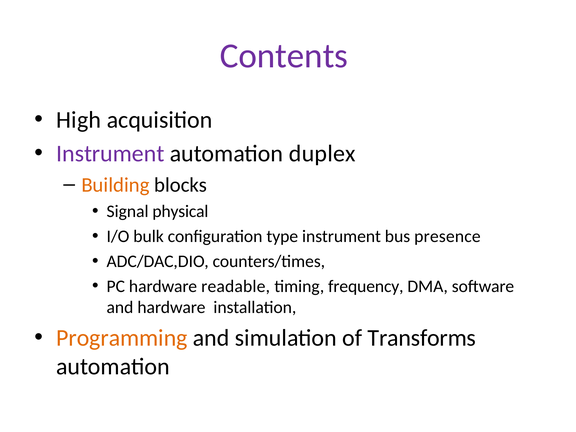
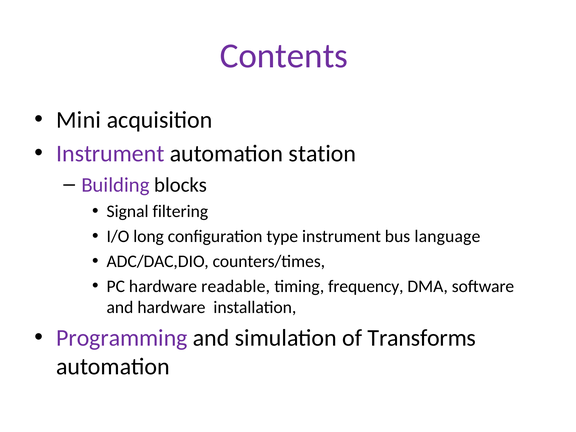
High: High -> Mini
duplex: duplex -> station
Building colour: orange -> purple
physical: physical -> filtering
bulk: bulk -> long
presence: presence -> language
Programming colour: orange -> purple
